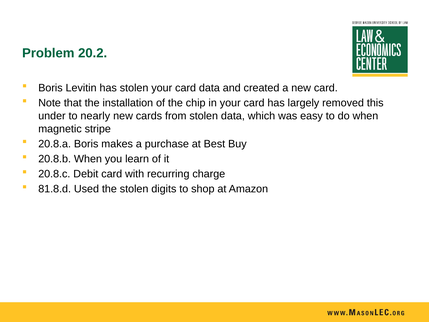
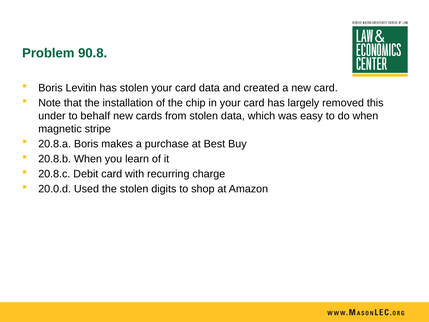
20.2: 20.2 -> 90.8
nearly: nearly -> behalf
81.8.d: 81.8.d -> 20.0.d
